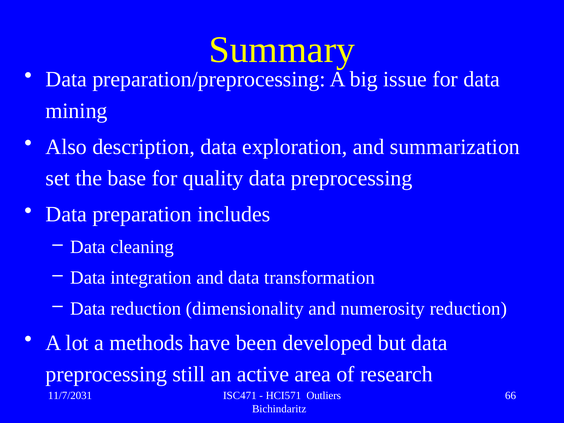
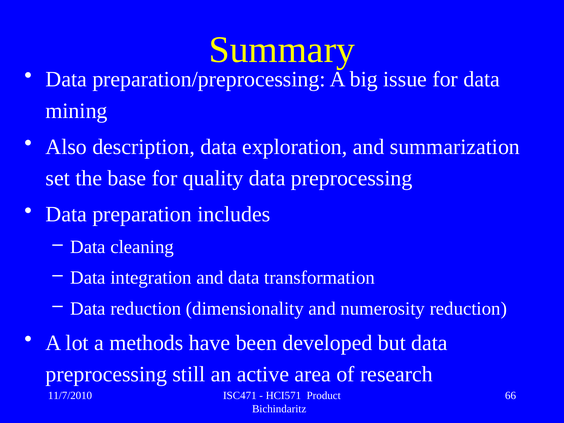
11/7/2031: 11/7/2031 -> 11/7/2010
Outliers: Outliers -> Product
